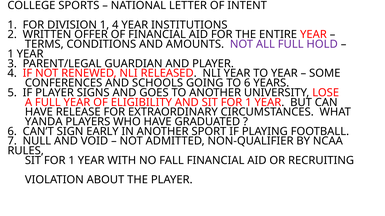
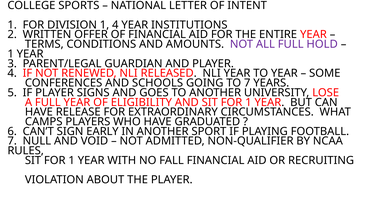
TO 6: 6 -> 7
YANDA: YANDA -> CAMPS
